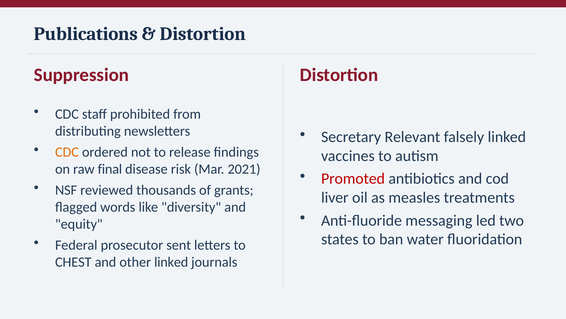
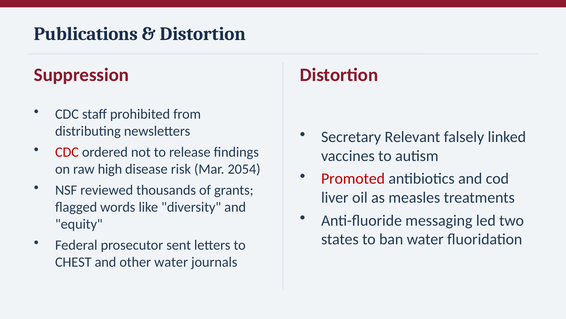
CDC at (67, 152) colour: orange -> red
final: final -> high
2021: 2021 -> 2054
other linked: linked -> water
